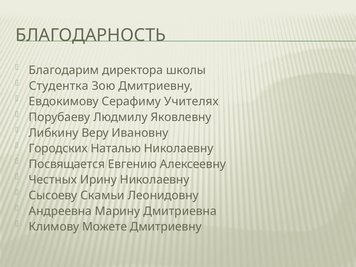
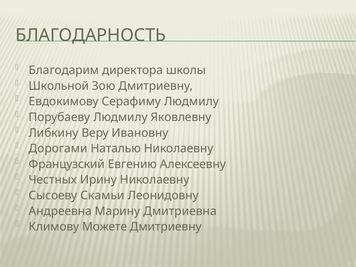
Студентка: Студентка -> Школьной
Серафиму Учителях: Учителях -> Людмилу
Городских: Городских -> Дорогами
Посвящается: Посвящается -> Французский
